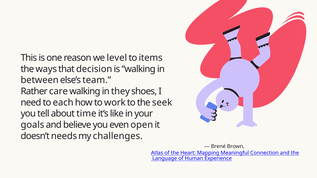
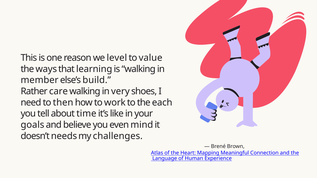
items: items -> value
decision: decision -> learning
between: between -> member
team: team -> build
they: they -> very
each: each -> then
seek: seek -> each
open: open -> mind
